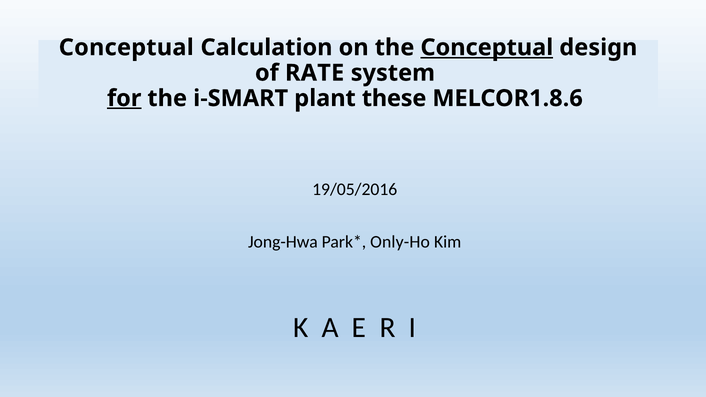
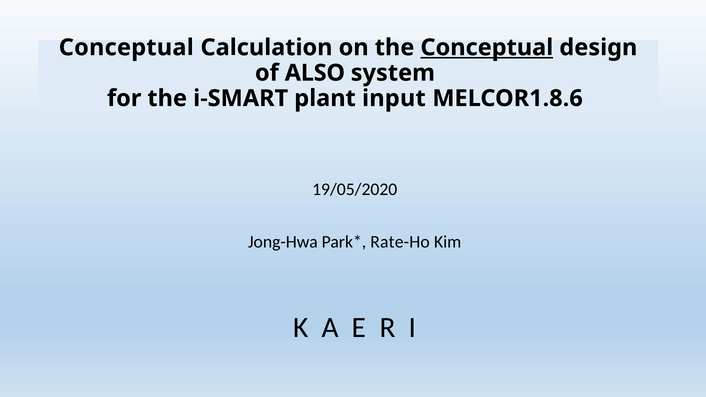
RATE: RATE -> ALSO
for underline: present -> none
these: these -> input
19/05/2016: 19/05/2016 -> 19/05/2020
Only-Ho: Only-Ho -> Rate-Ho
